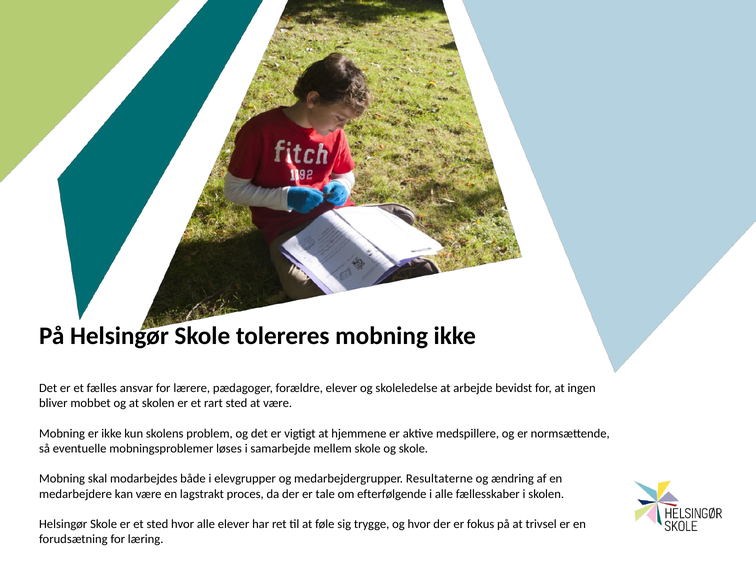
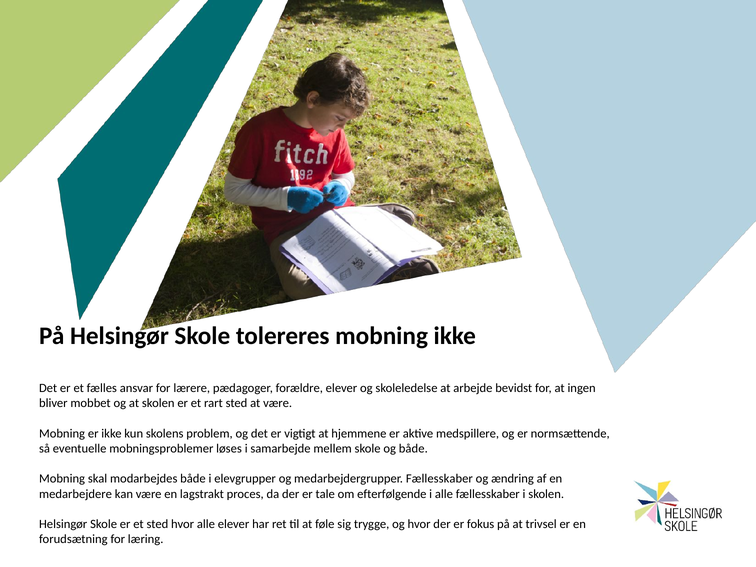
og skole: skole -> både
medarbejdergrupper Resultaterne: Resultaterne -> Fællesskaber
